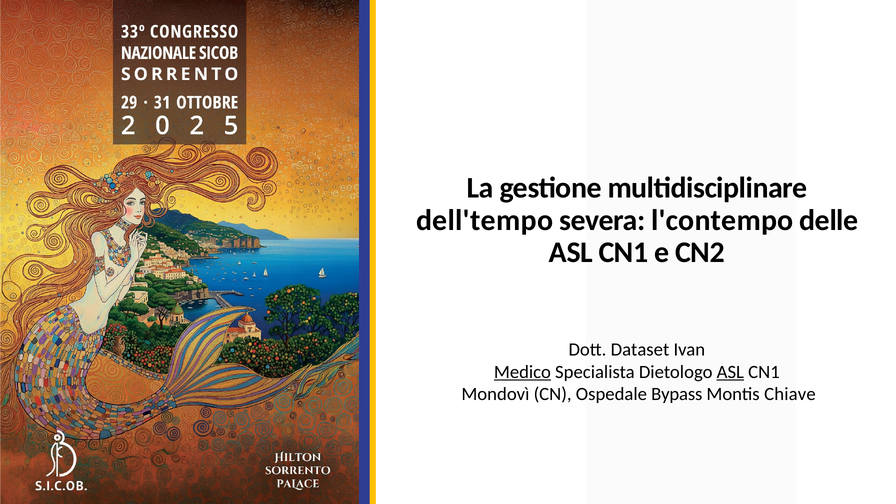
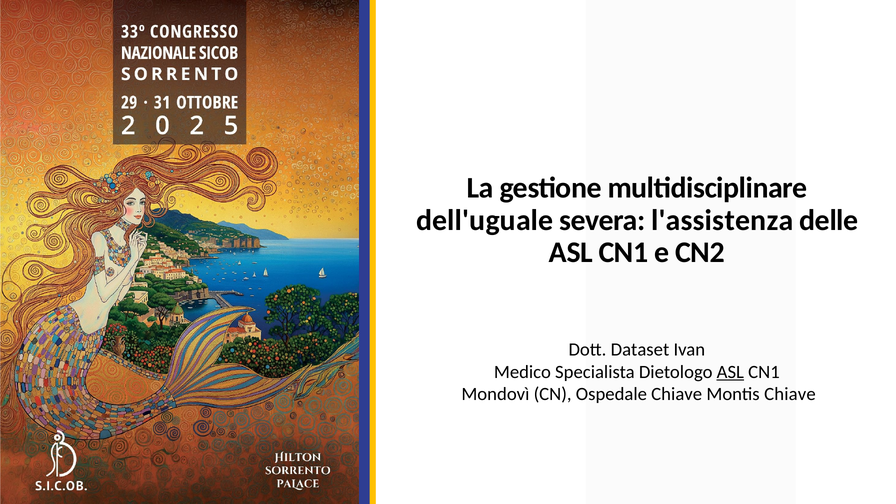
dell'tempo: dell'tempo -> dell'uguale
l'contempo: l'contempo -> l'assistenza
Medico underline: present -> none
Ospedale Bypass: Bypass -> Chiave
